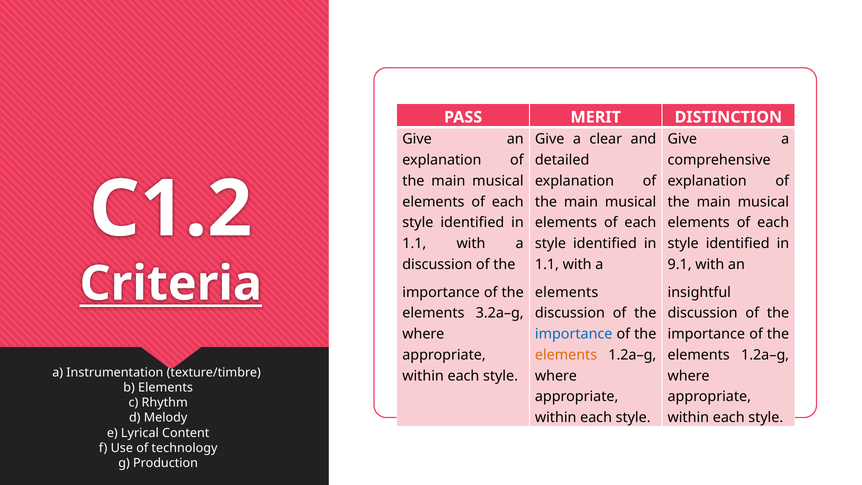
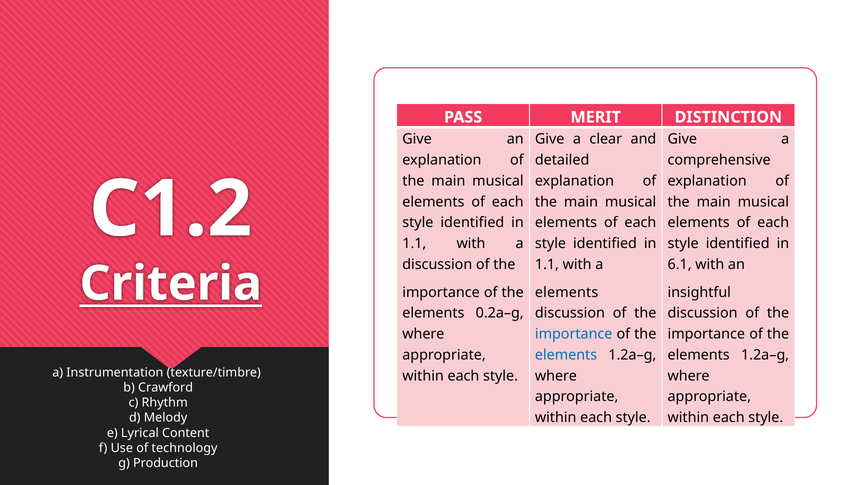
9.1: 9.1 -> 6.1
3.2a–g: 3.2a–g -> 0.2a–g
elements at (566, 355) colour: orange -> blue
b Elements: Elements -> Crawford
